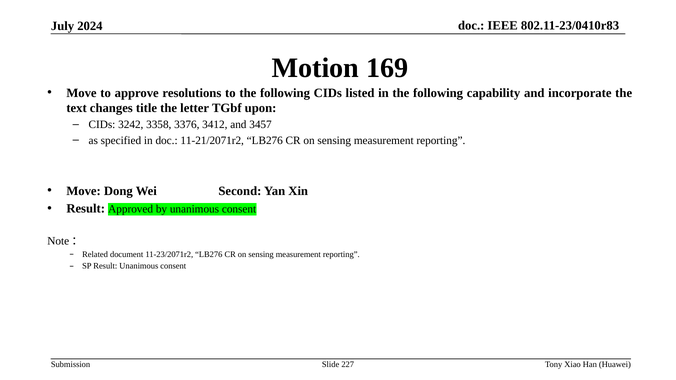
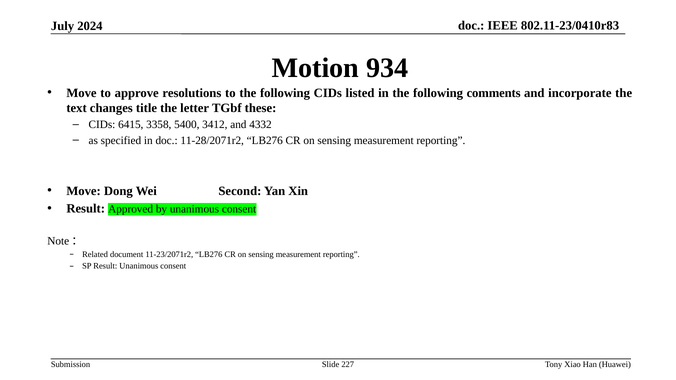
169: 169 -> 934
capability: capability -> comments
upon: upon -> these
3242: 3242 -> 6415
3376: 3376 -> 5400
3457: 3457 -> 4332
11-21/2071r2: 11-21/2071r2 -> 11-28/2071r2
